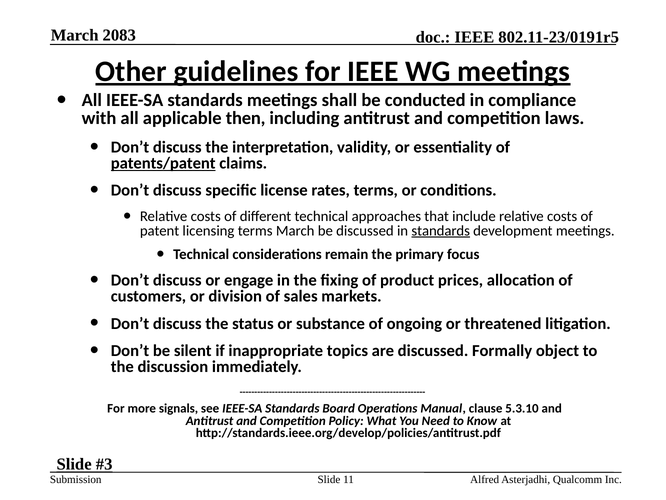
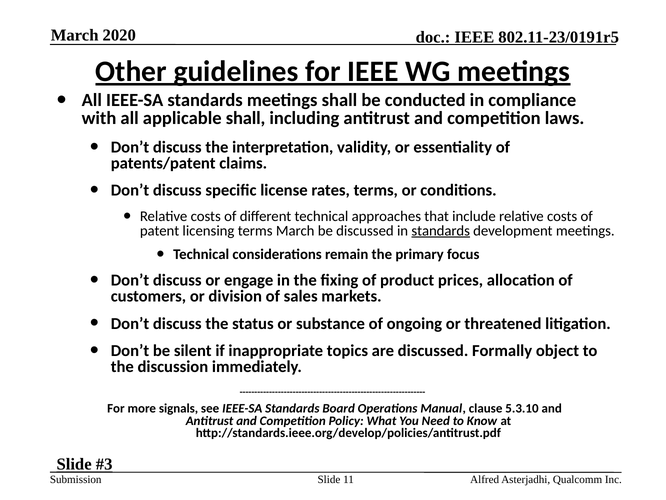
2083: 2083 -> 2020
applicable then: then -> shall
patents/patent underline: present -> none
